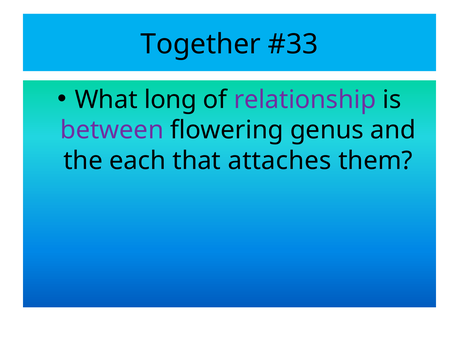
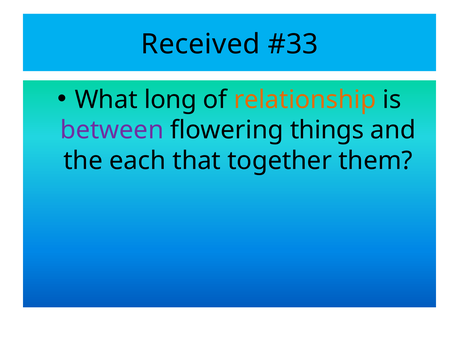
Together: Together -> Received
relationship colour: purple -> orange
genus: genus -> things
attaches: attaches -> together
